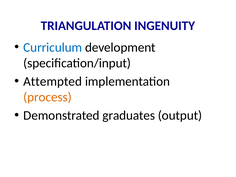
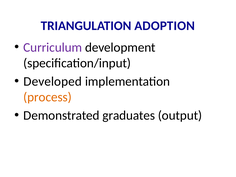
INGENUITY: INGENUITY -> ADOPTION
Curriculum colour: blue -> purple
Attempted: Attempted -> Developed
